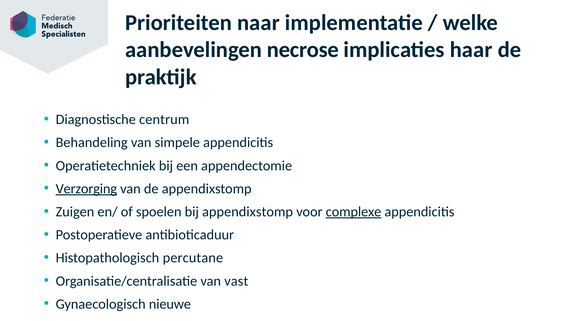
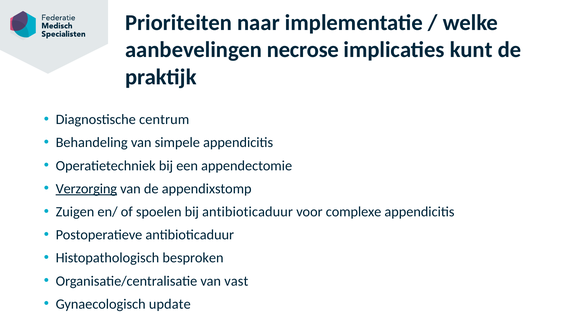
haar: haar -> kunt
bij appendixstomp: appendixstomp -> antibioticaduur
complexe underline: present -> none
percutane: percutane -> besproken
nieuwe: nieuwe -> update
